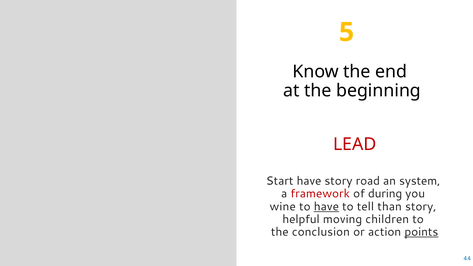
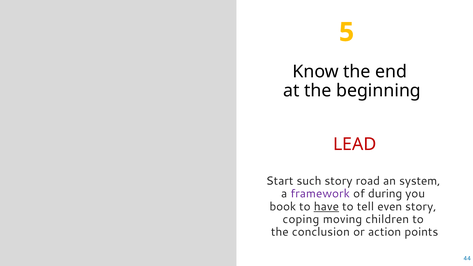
Start have: have -> such
framework colour: red -> purple
wine: wine -> book
than: than -> even
helpful: helpful -> coping
points underline: present -> none
